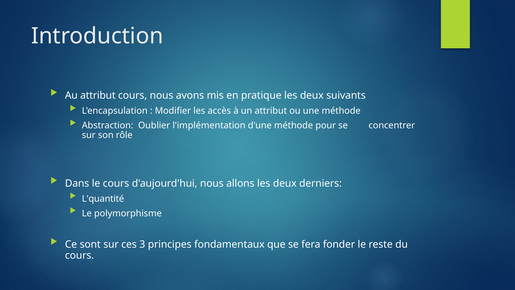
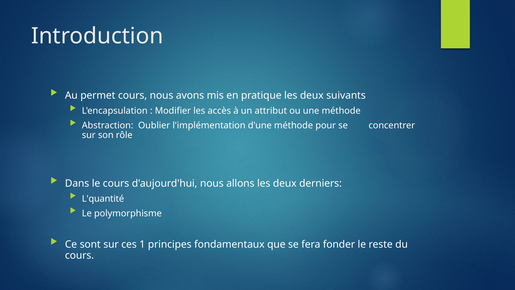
Au attribut: attribut -> permet
3: 3 -> 1
